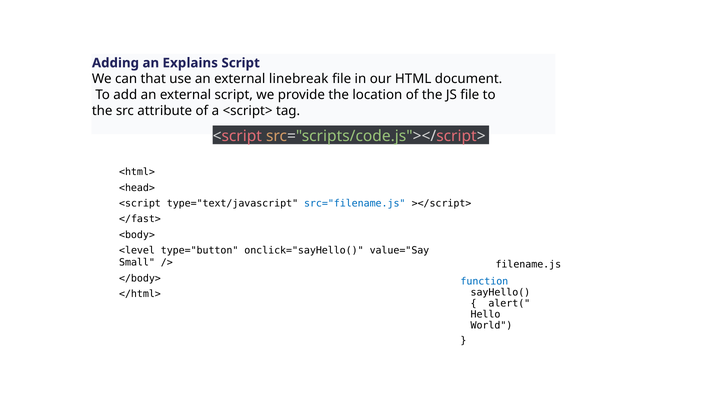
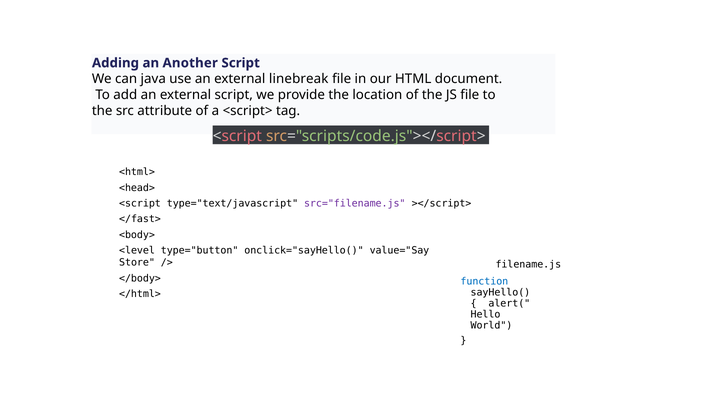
Explains: Explains -> Another
that: that -> java
src="filename.js colour: blue -> purple
Small: Small -> Store
